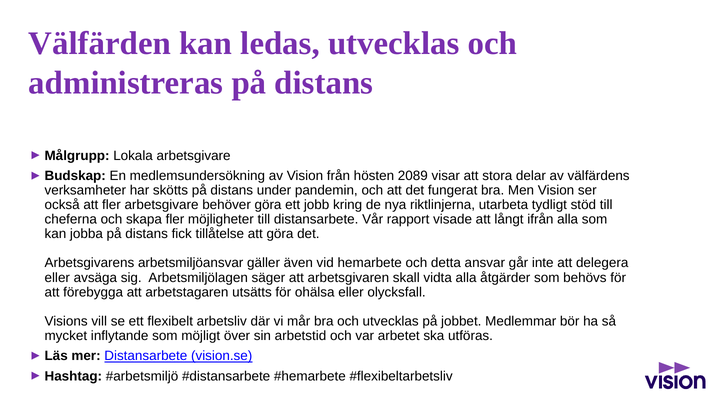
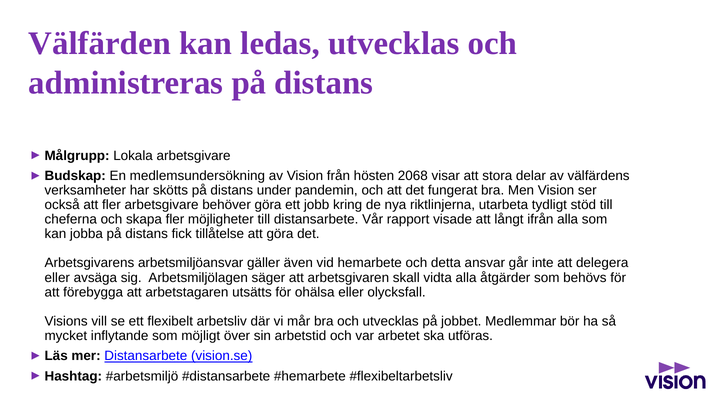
2089: 2089 -> 2068
